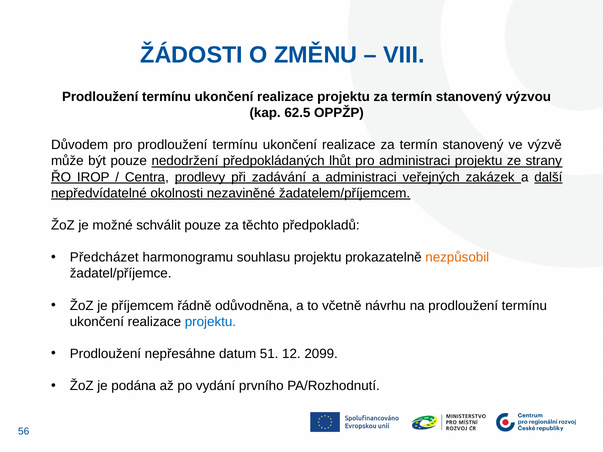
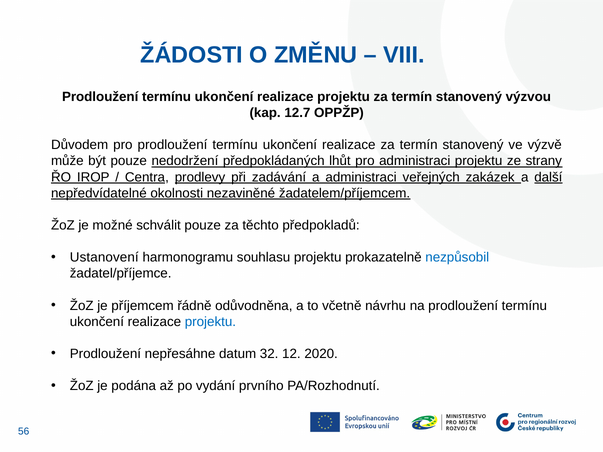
62.5: 62.5 -> 12.7
Předcházet: Předcházet -> Ustanovení
nezpůsobil colour: orange -> blue
51: 51 -> 32
2099: 2099 -> 2020
